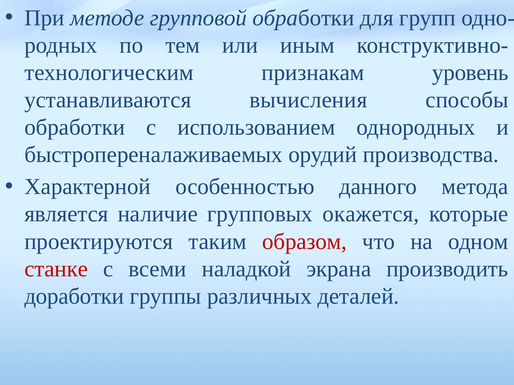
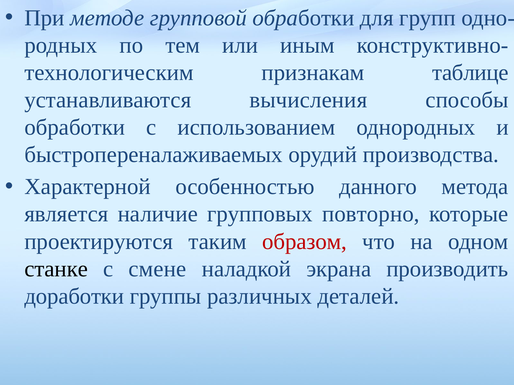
уровень: уровень -> таблице
окажется: окажется -> повторно
станке colour: red -> black
всеми: всеми -> смене
